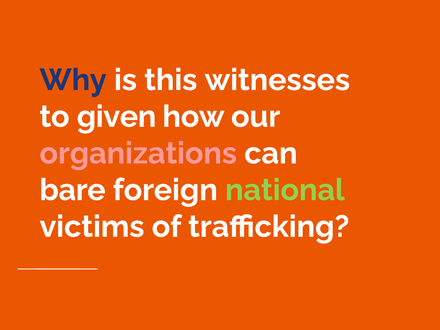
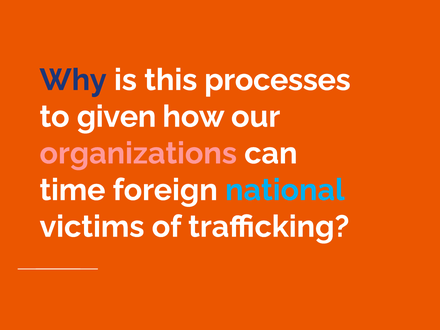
witnesses: witnesses -> processes
bare: bare -> time
national colour: light green -> light blue
